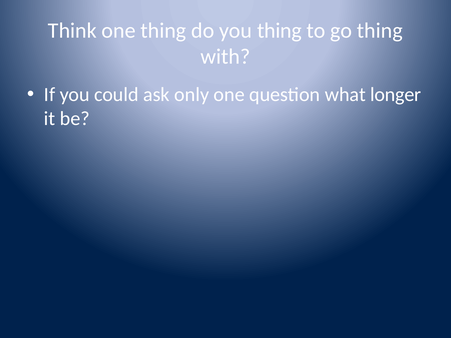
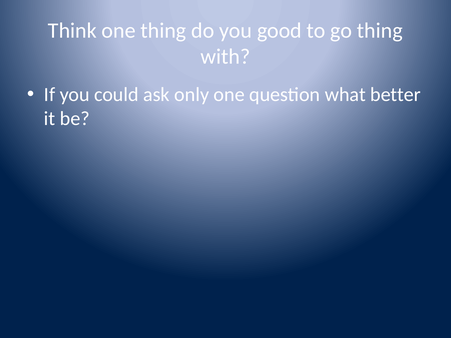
you thing: thing -> good
longer: longer -> better
